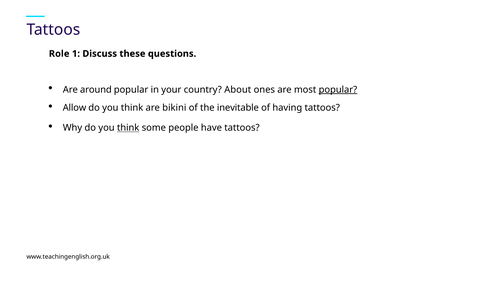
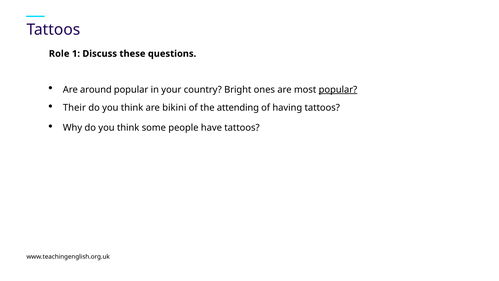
About: About -> Bright
Allow: Allow -> Their
inevitable: inevitable -> attending
think at (128, 128) underline: present -> none
